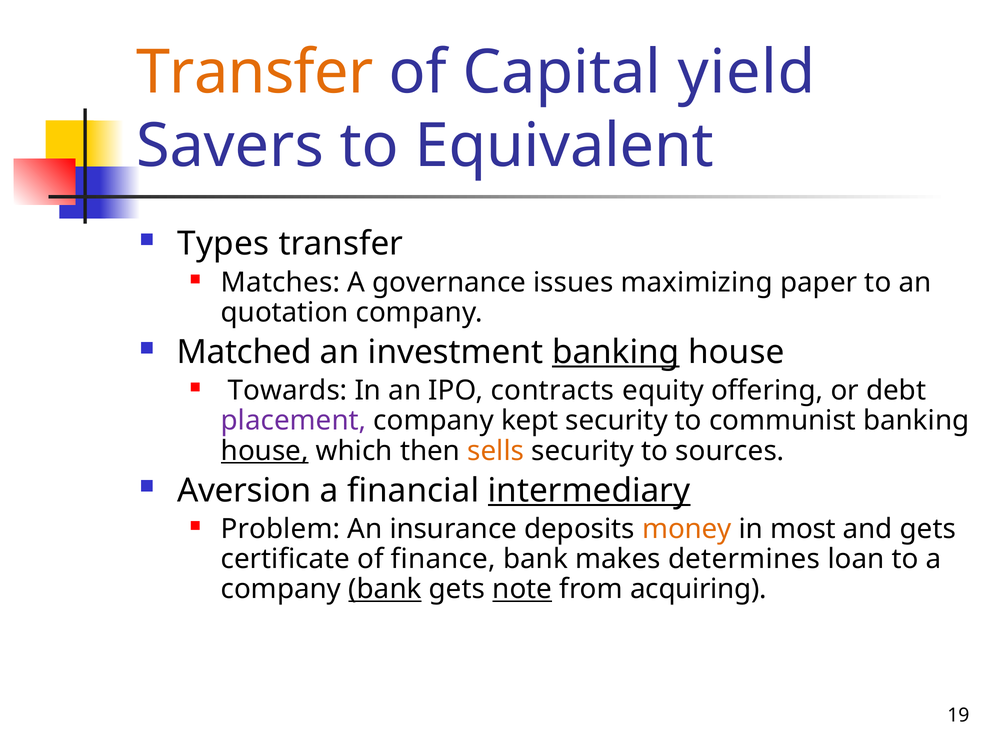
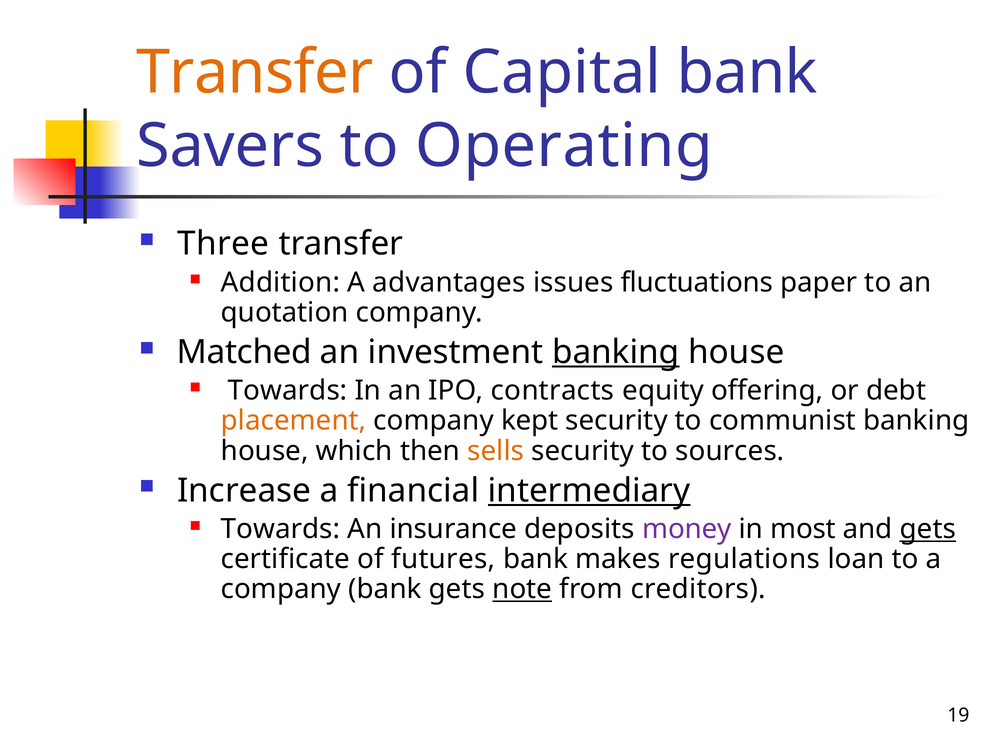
Capital yield: yield -> bank
Equivalent: Equivalent -> Operating
Types: Types -> Three
Matches: Matches -> Addition
governance: governance -> advantages
maximizing: maximizing -> fluctuations
placement colour: purple -> orange
house at (265, 451) underline: present -> none
Aversion: Aversion -> Increase
Problem at (280, 529): Problem -> Towards
money colour: orange -> purple
gets at (928, 529) underline: none -> present
finance: finance -> futures
determines: determines -> regulations
bank at (385, 589) underline: present -> none
acquiring: acquiring -> creditors
